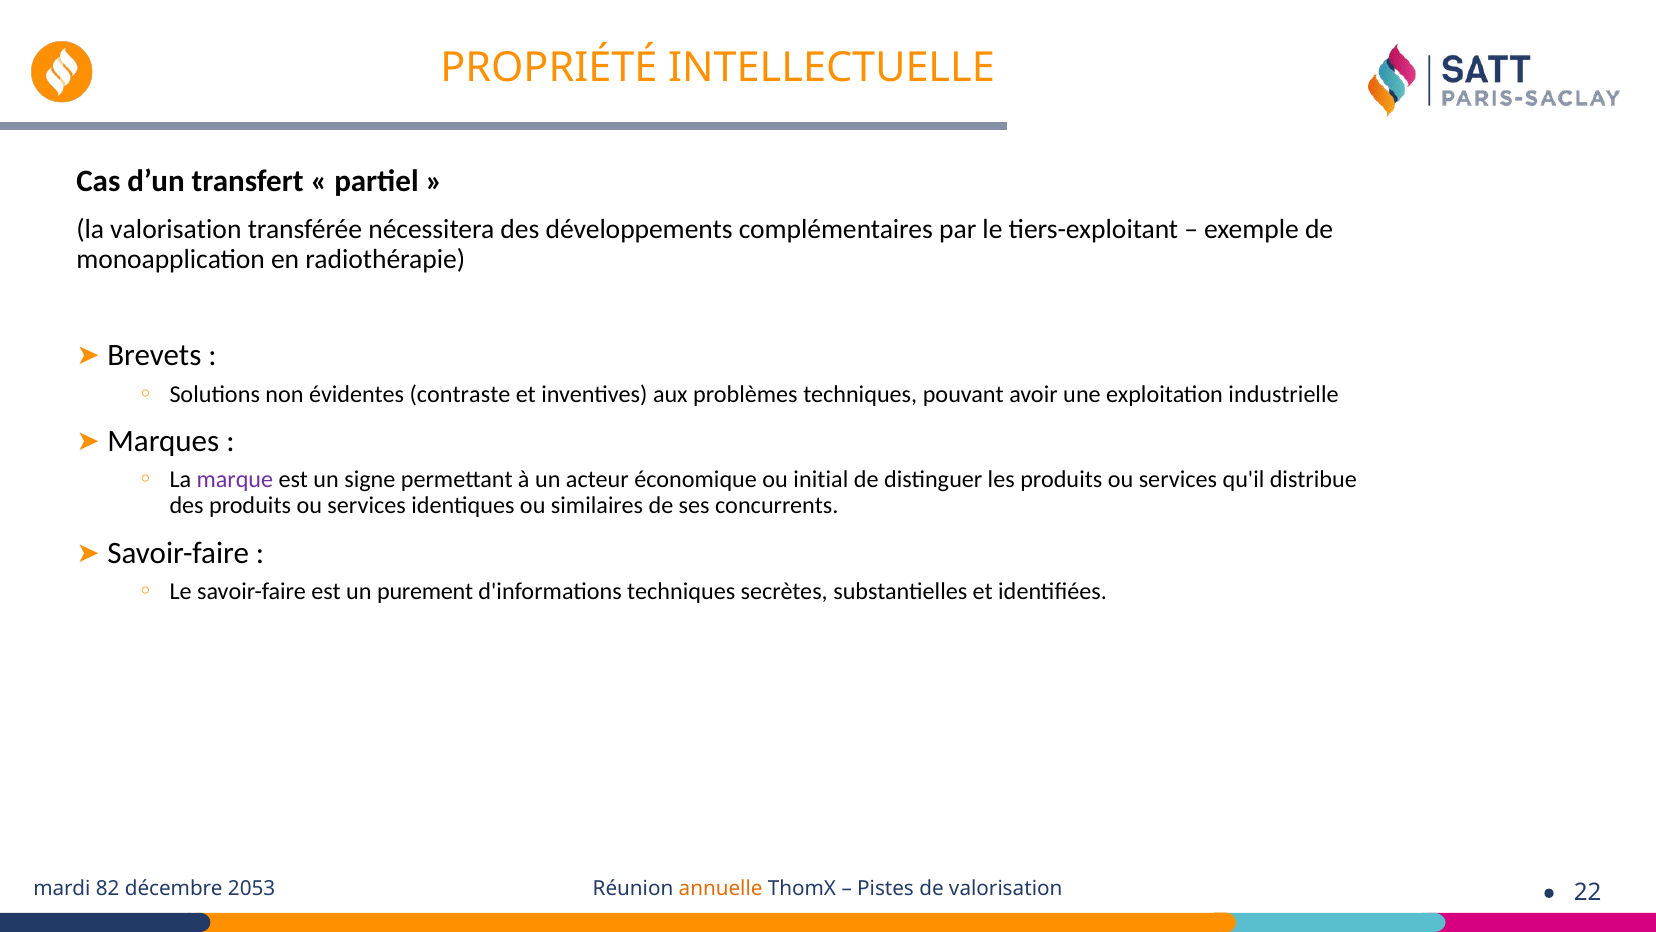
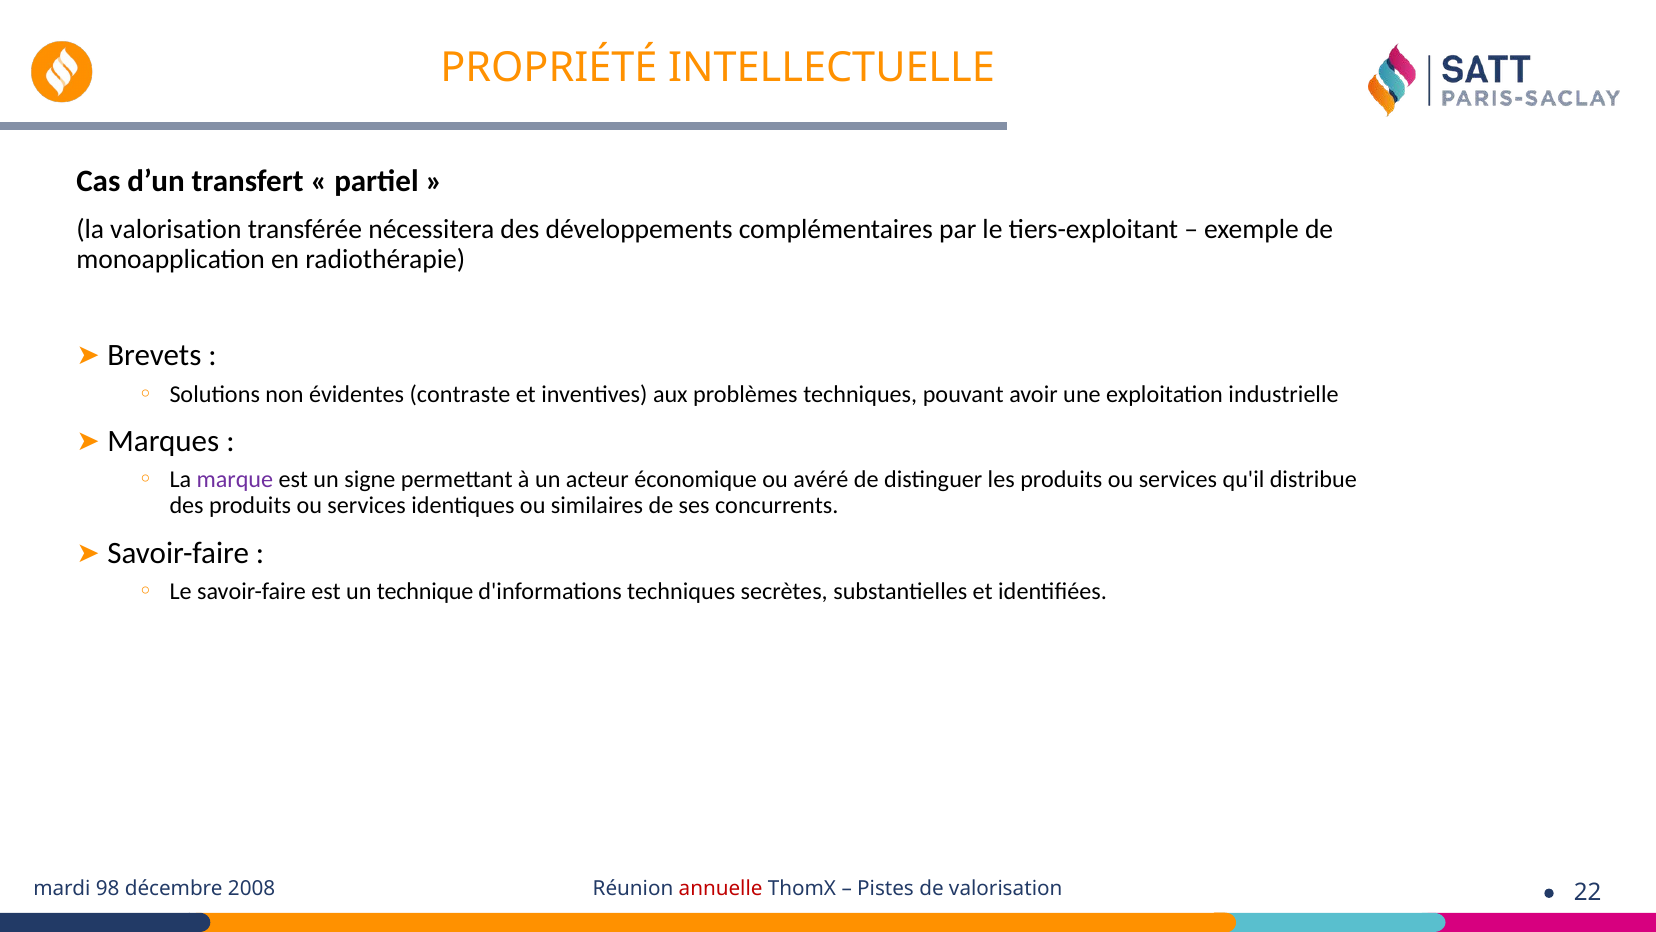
initial: initial -> avéré
purement: purement -> technique
82: 82 -> 98
2053: 2053 -> 2008
annuelle colour: orange -> red
